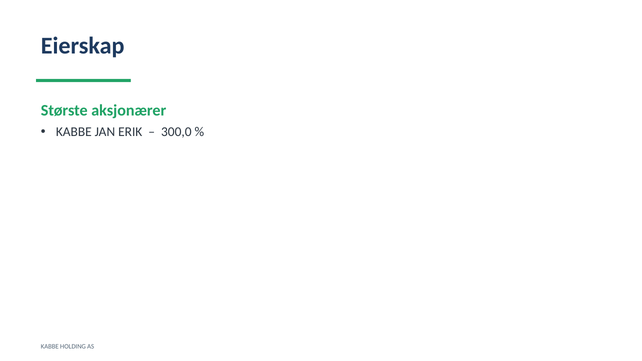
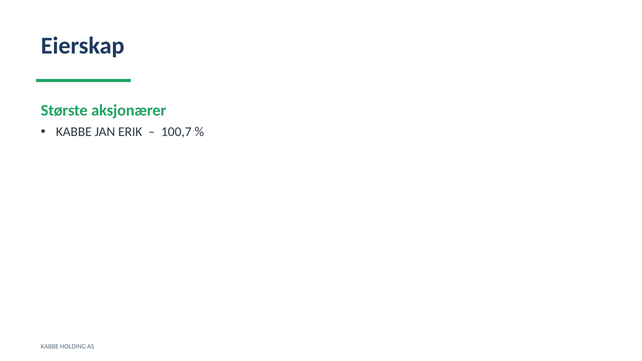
300,0: 300,0 -> 100,7
